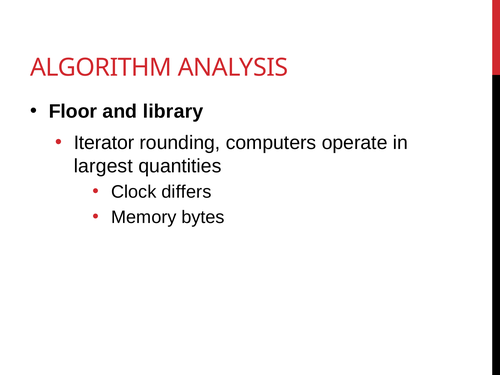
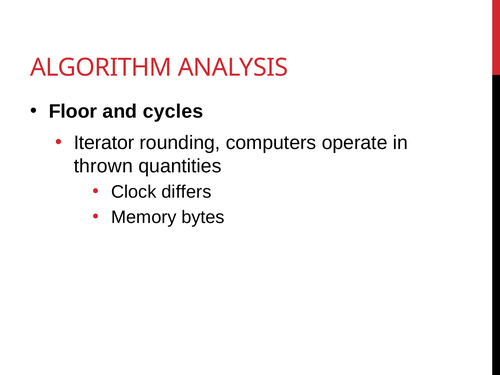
library: library -> cycles
largest: largest -> thrown
